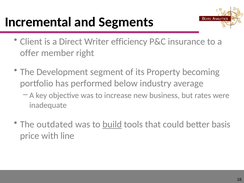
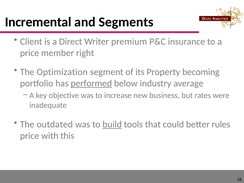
efficiency: efficiency -> premium
offer at (30, 53): offer -> price
Development: Development -> Optimization
performed underline: none -> present
basis: basis -> rules
line: line -> this
